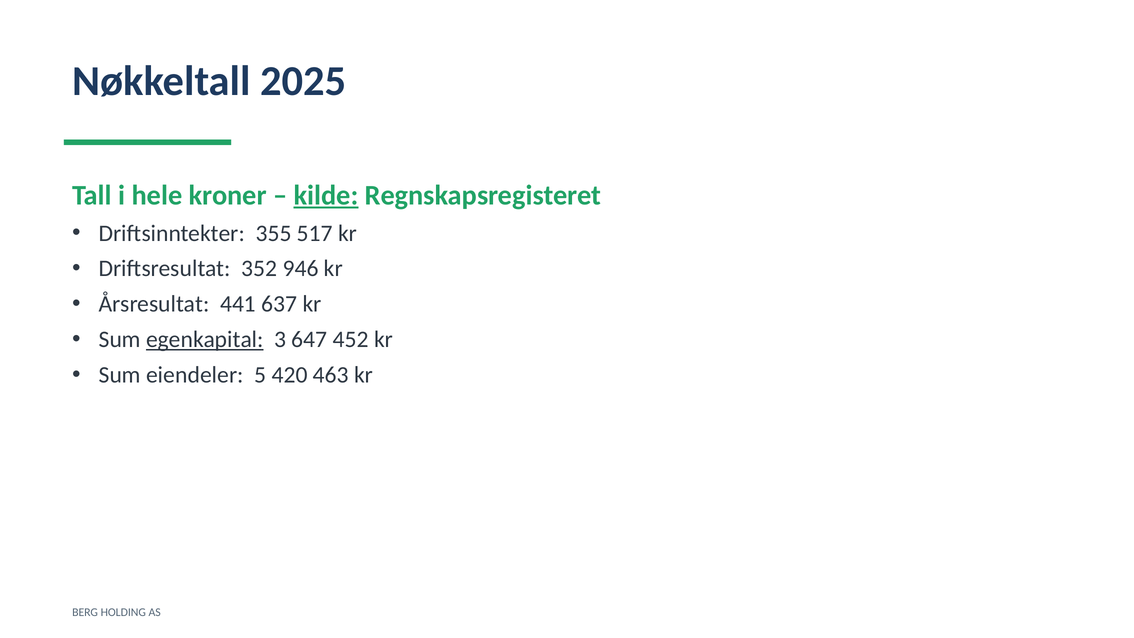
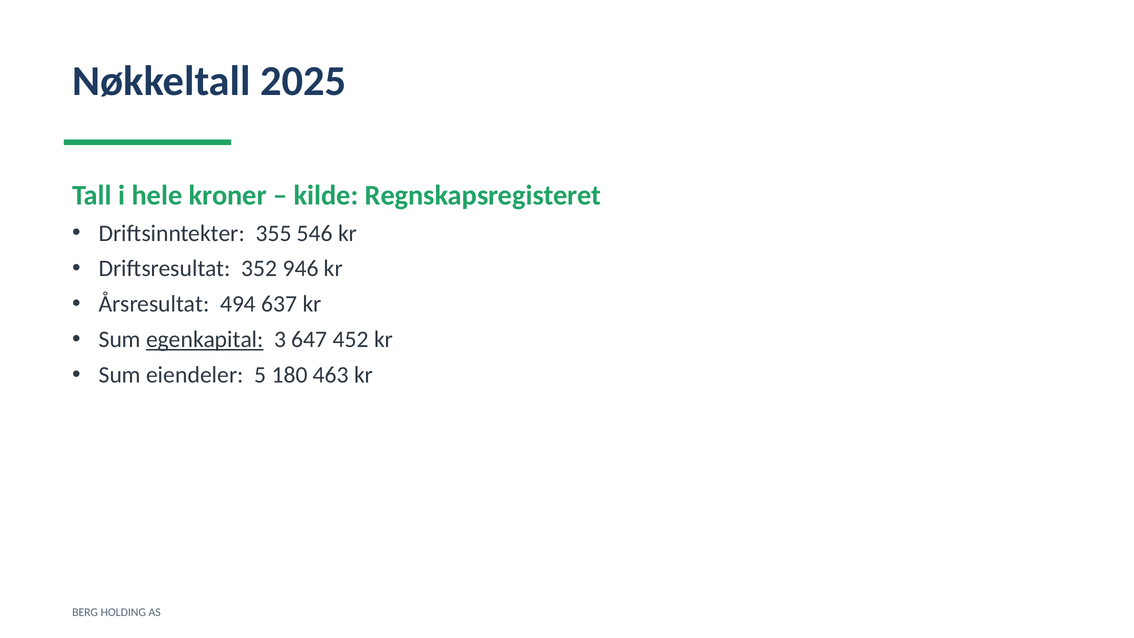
kilde underline: present -> none
517: 517 -> 546
441: 441 -> 494
420: 420 -> 180
